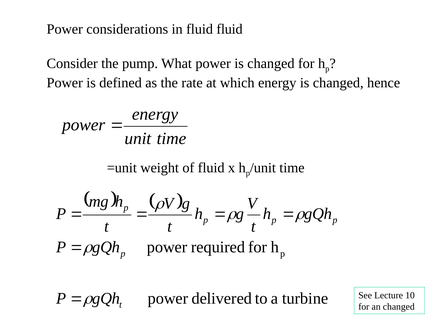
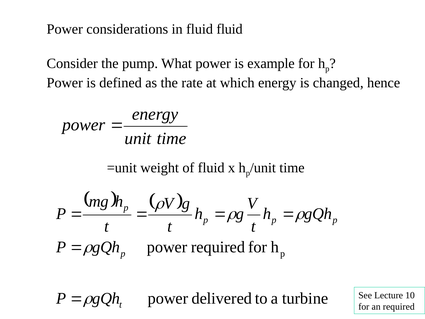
power is changed: changed -> example
an changed: changed -> required
